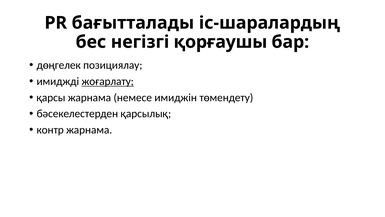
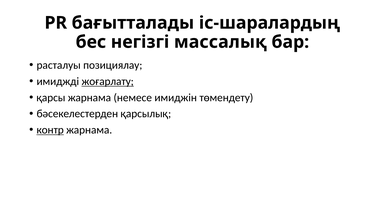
қорғаушы: қорғаушы -> массалық
дөңгелек: дөңгелек -> расталуы
контр underline: none -> present
